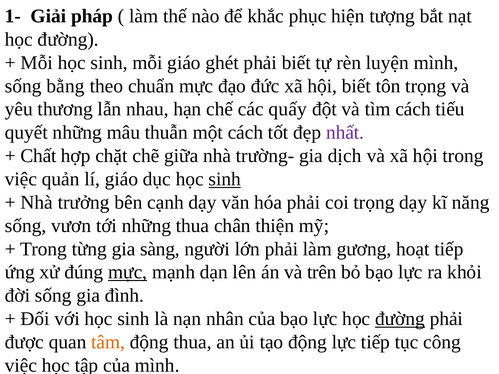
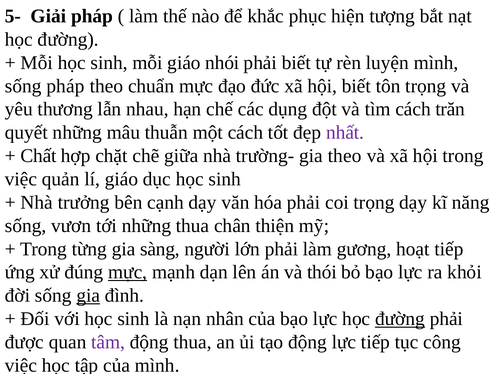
1-: 1- -> 5-
ghét: ghét -> nhói
sống bằng: bằng -> pháp
quấy: quấy -> dụng
tiếu: tiếu -> trăn
gia dịch: dịch -> theo
sinh at (225, 179) underline: present -> none
trên: trên -> thói
gia at (88, 296) underline: none -> present
tâm colour: orange -> purple
